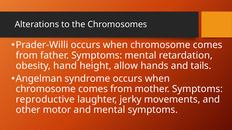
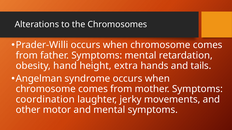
allow: allow -> extra
reproductive: reproductive -> coordination
